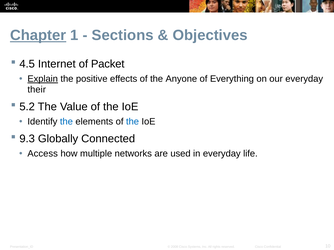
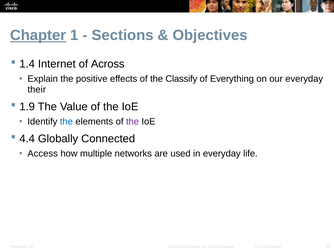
4.5: 4.5 -> 1.4
Packet: Packet -> Across
Explain underline: present -> none
Anyone: Anyone -> Classify
5.2: 5.2 -> 1.9
the at (133, 122) colour: blue -> purple
9.3: 9.3 -> 4.4
